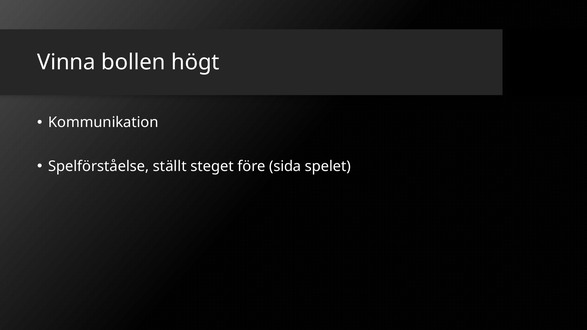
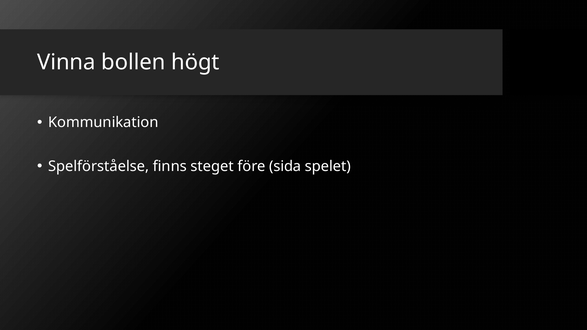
ställt: ställt -> finns
